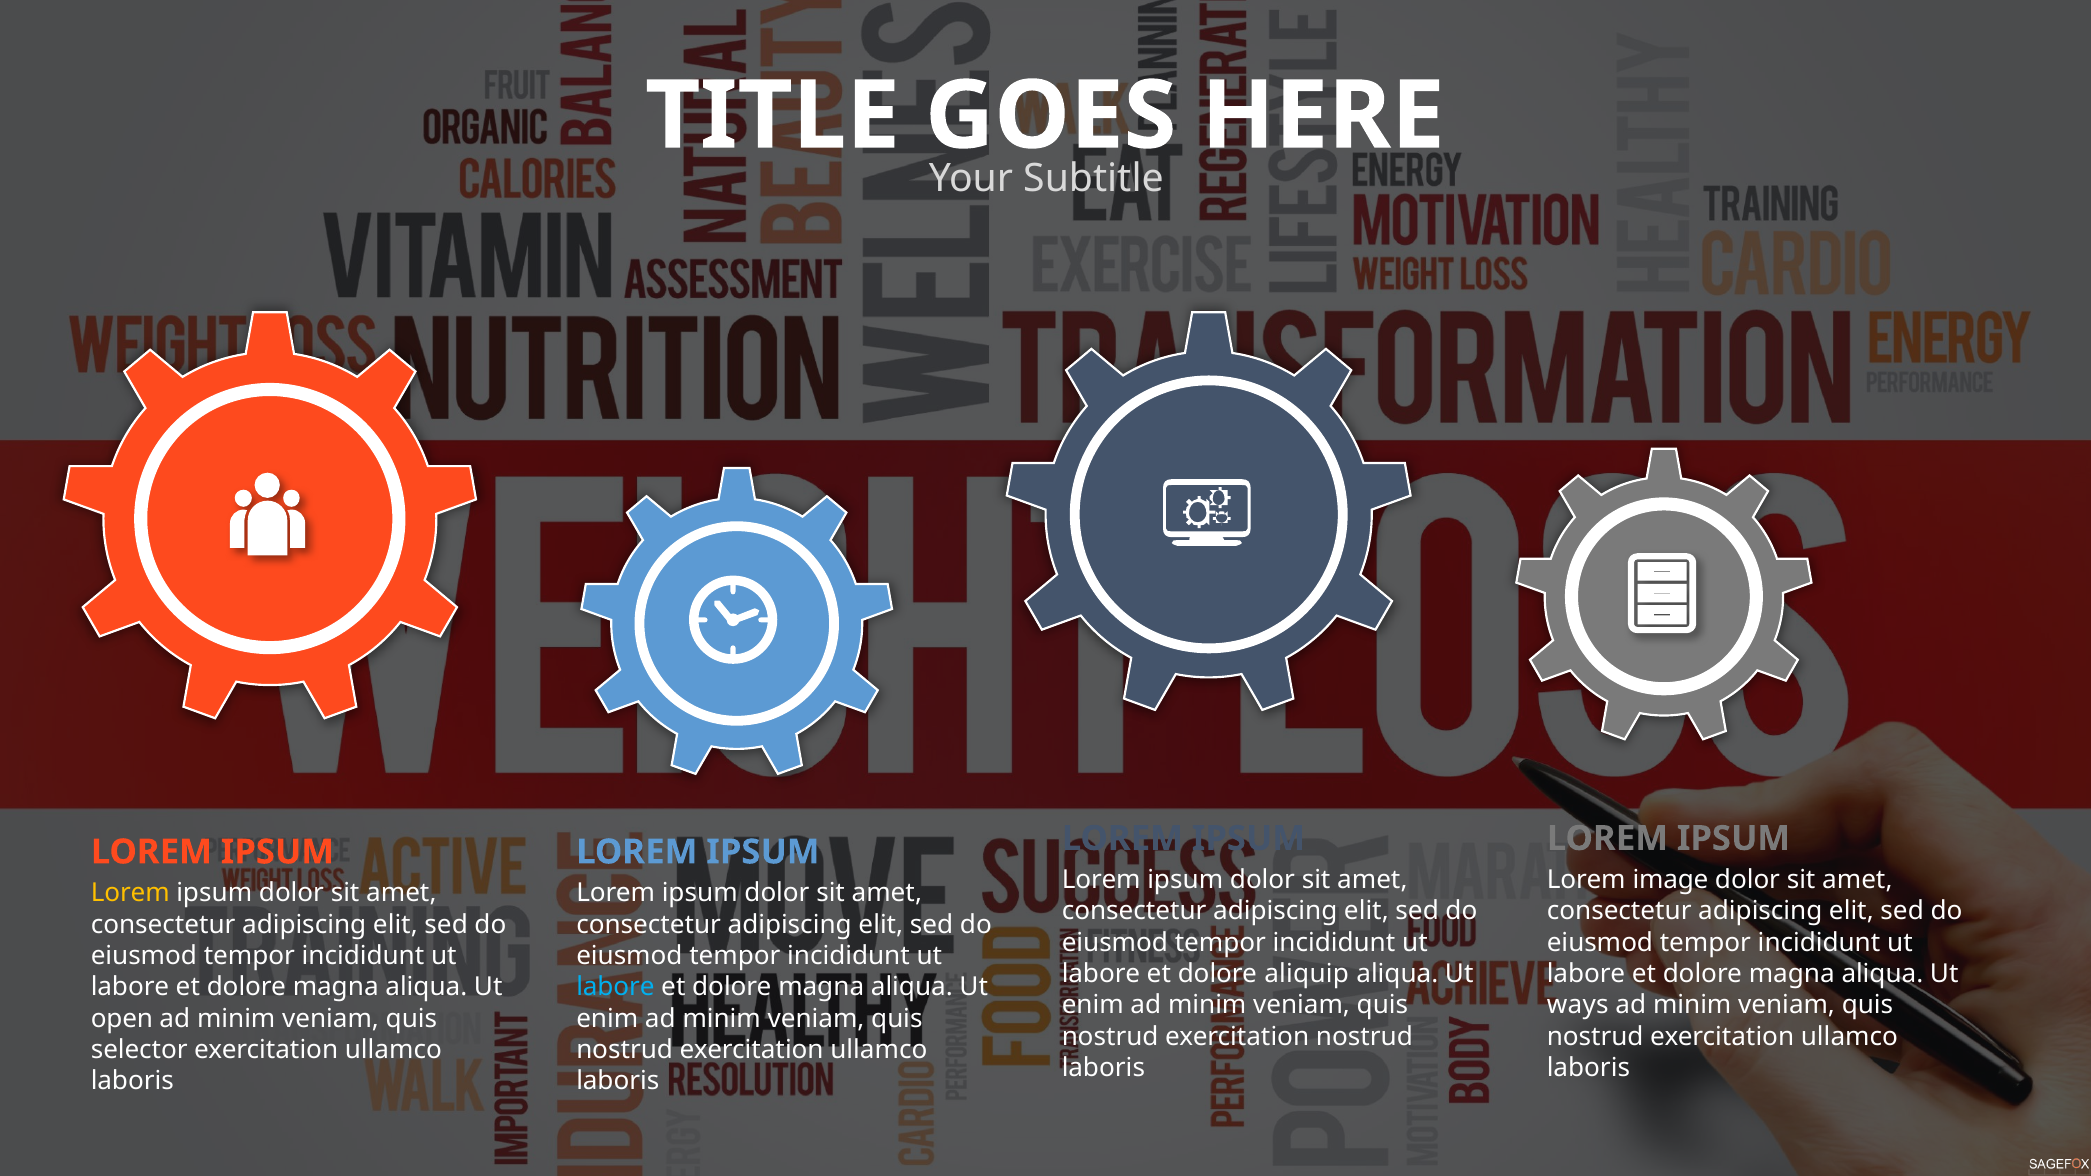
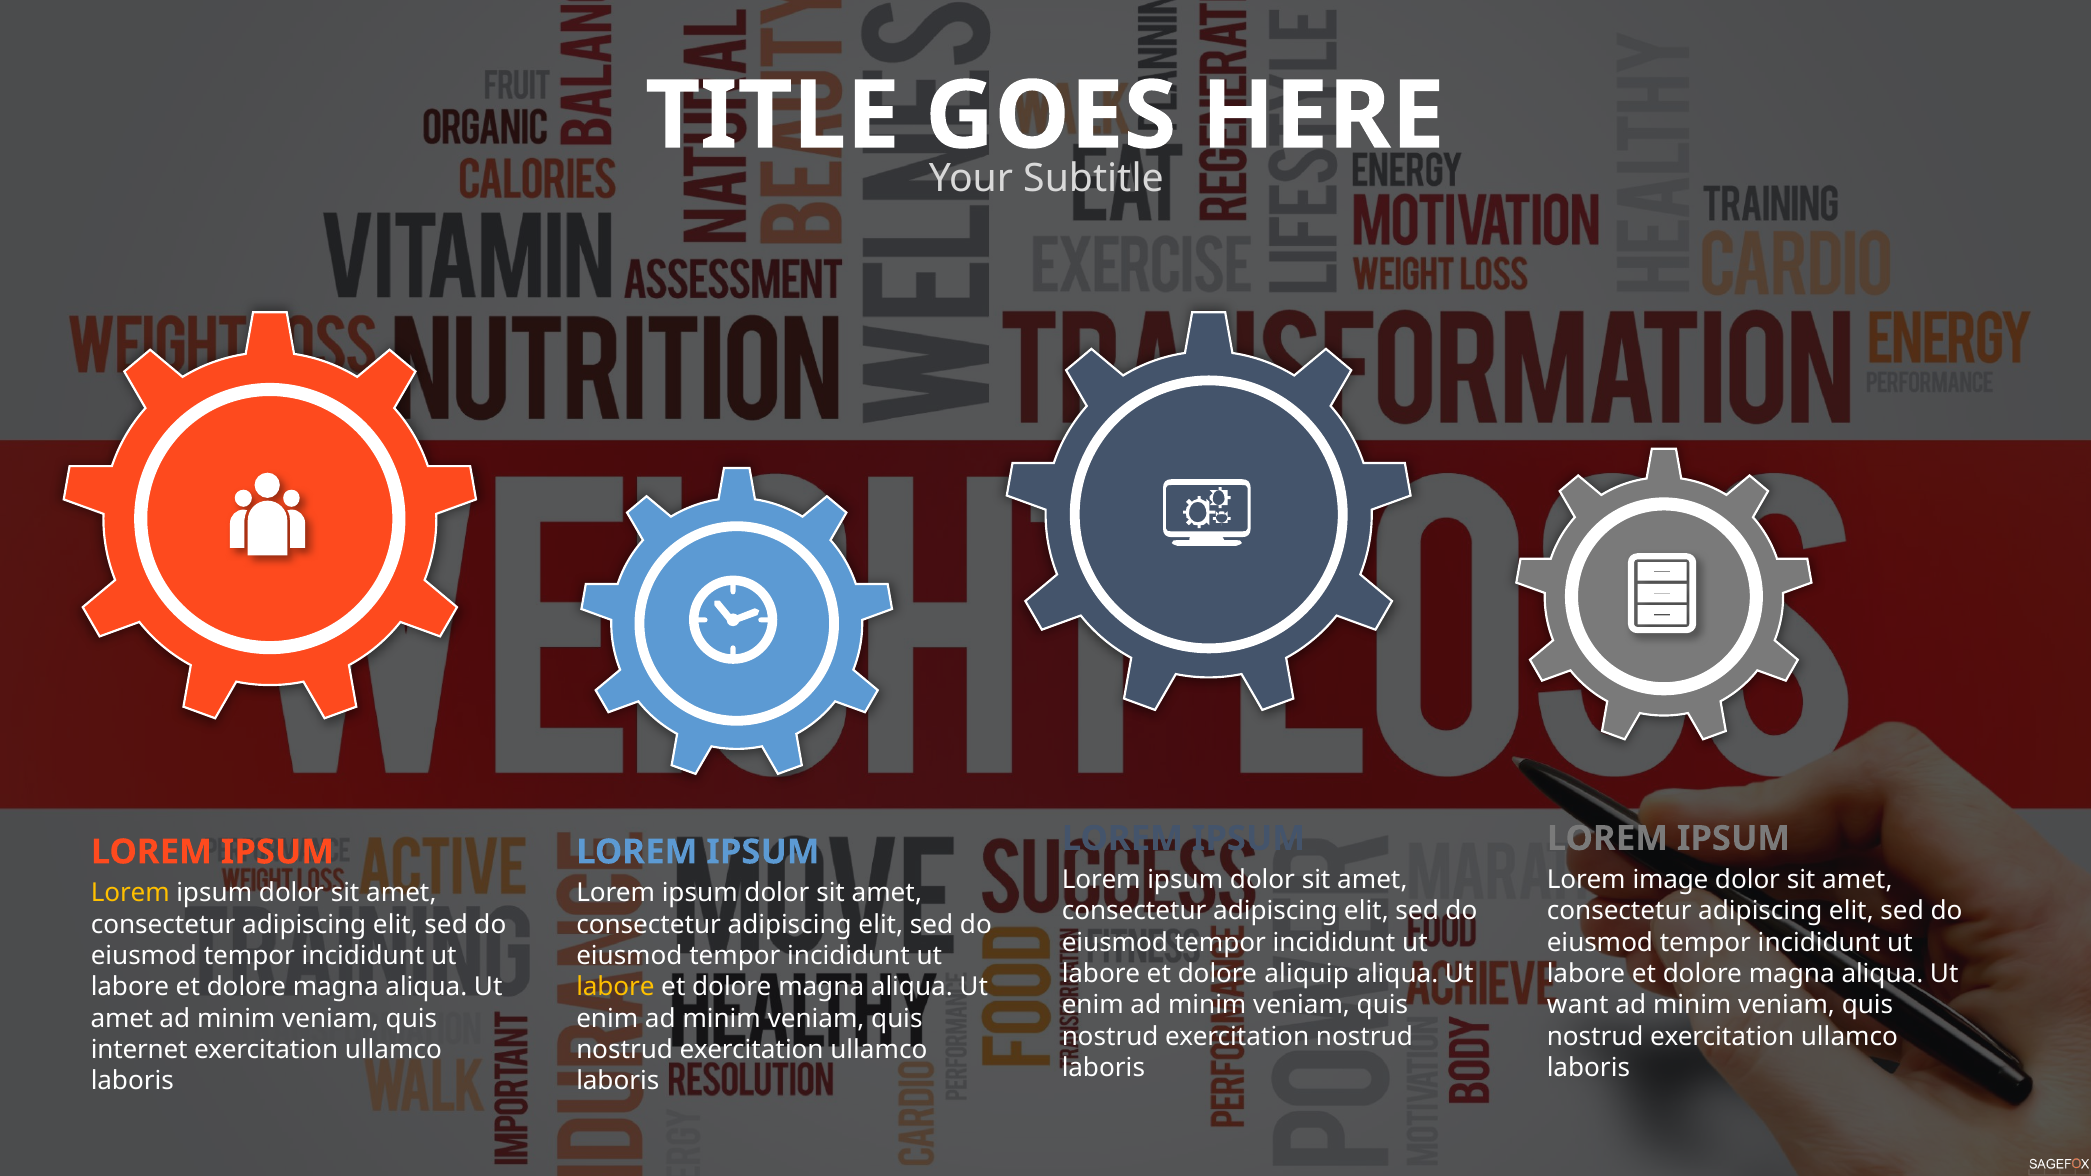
labore at (615, 987) colour: light blue -> yellow
ways: ways -> want
open at (122, 1019): open -> amet
selector: selector -> internet
